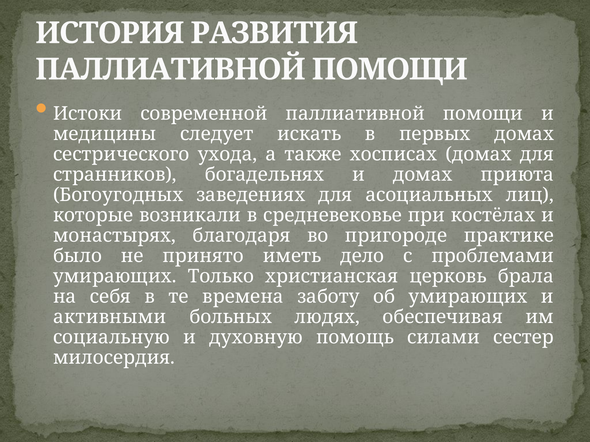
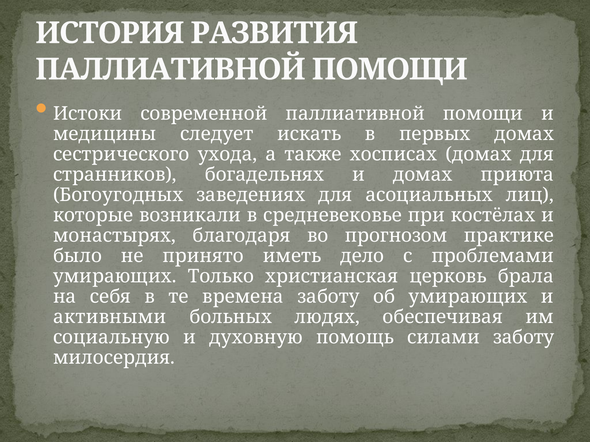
пригороде: пригороде -> прогнозом
силами сестер: сестер -> заботу
